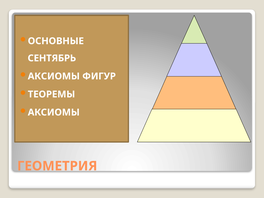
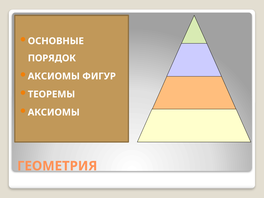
СЕНТЯБРЬ: СЕНТЯБРЬ -> ПОРЯДОК
